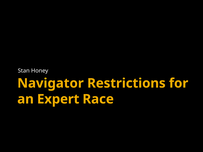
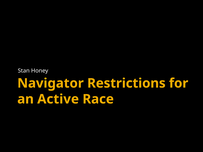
Expert: Expert -> Active
